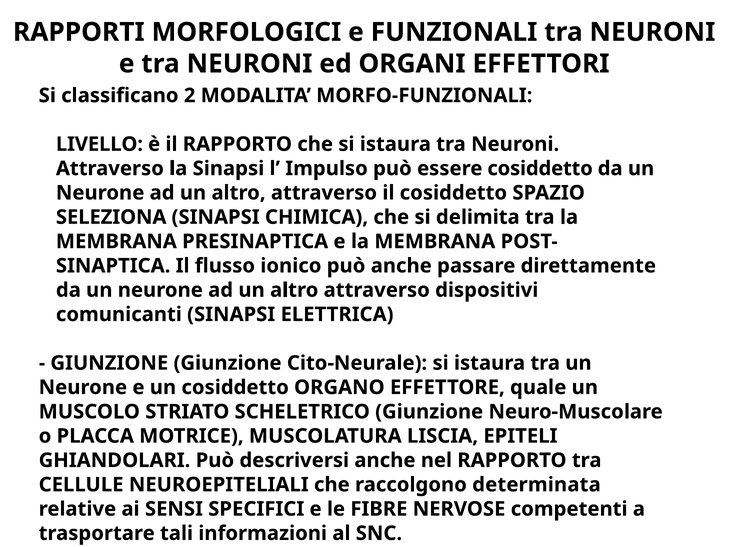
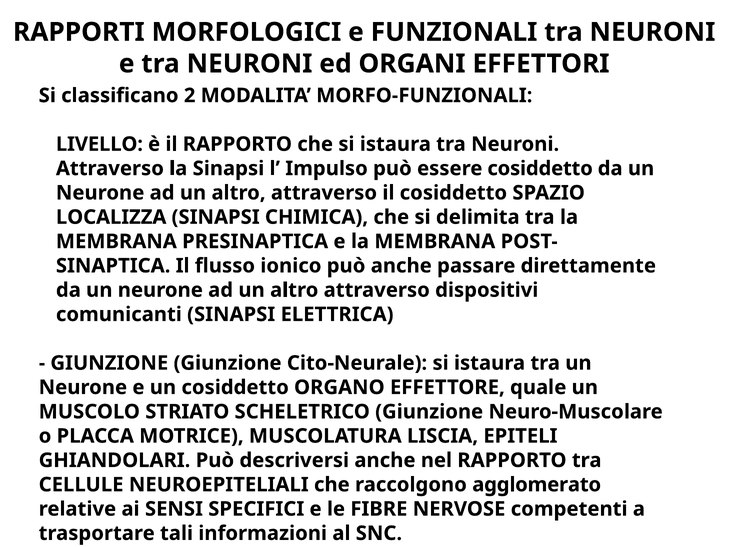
SELEZIONA: SELEZIONA -> LOCALIZZA
determinata: determinata -> agglomerato
